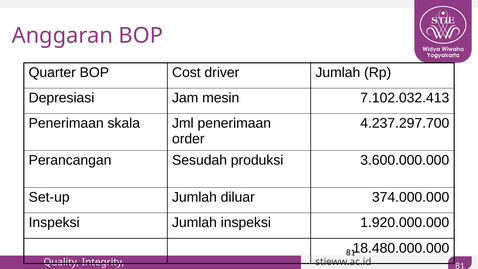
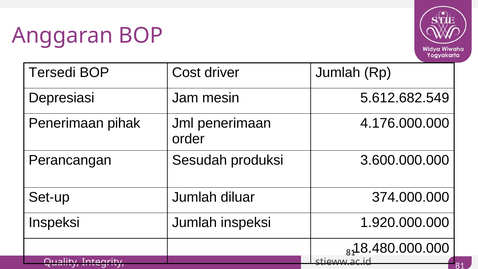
Quarter: Quarter -> Tersedi
7.102.032.413: 7.102.032.413 -> 5.612.682.549
skala: skala -> pihak
4.237.297.700: 4.237.297.700 -> 4.176.000.000
